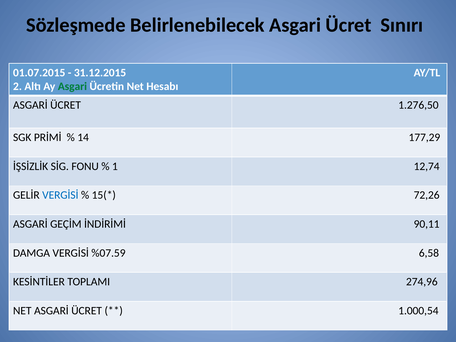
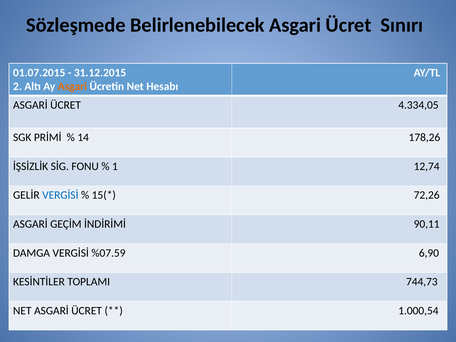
Asgari at (72, 87) colour: green -> orange
1.276,50: 1.276,50 -> 4.334,05
177,29: 177,29 -> 178,26
6,58: 6,58 -> 6,90
274,96: 274,96 -> 744,73
